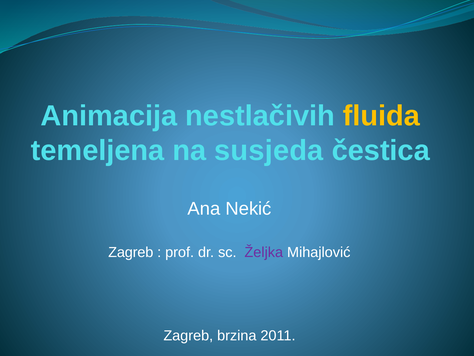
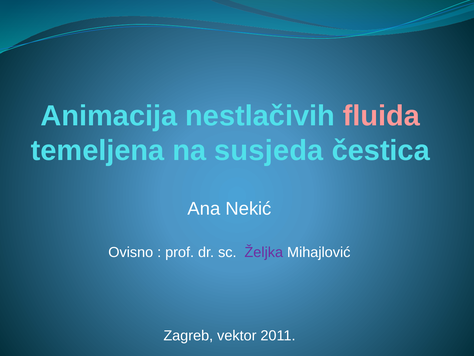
fluida colour: yellow -> pink
Zagreb at (131, 252): Zagreb -> Ovisno
brzina: brzina -> vektor
